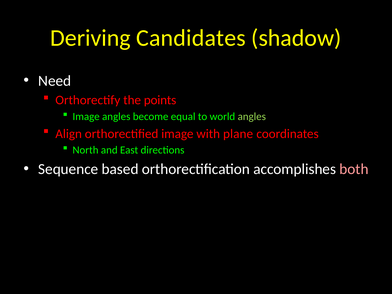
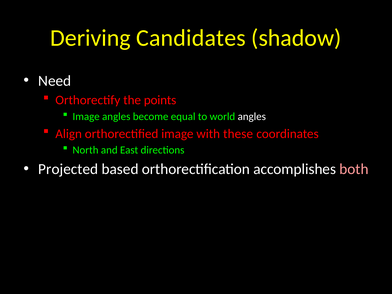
angles at (252, 117) colour: light green -> white
plane: plane -> these
Sequence: Sequence -> Projected
